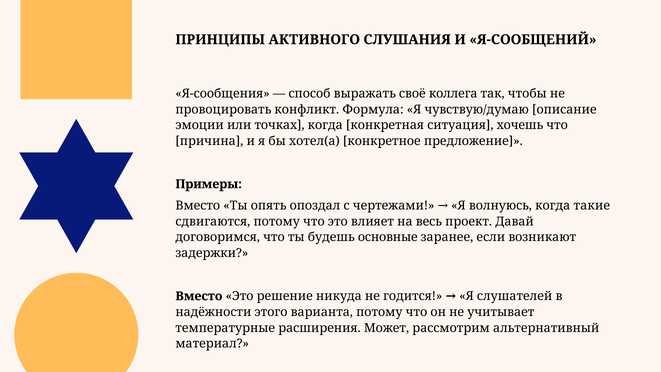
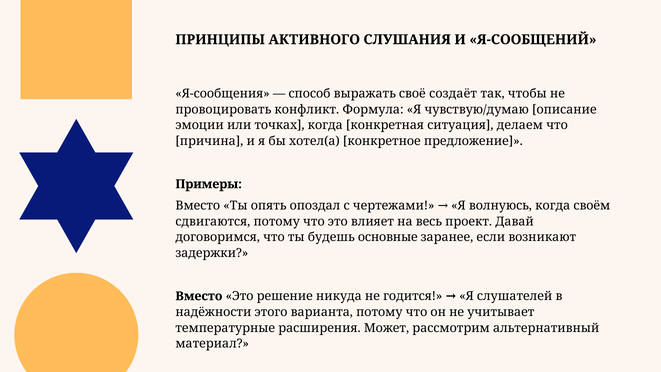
коллега: коллега -> создаёт
хочешь: хочешь -> делаем
такие: такие -> своём
